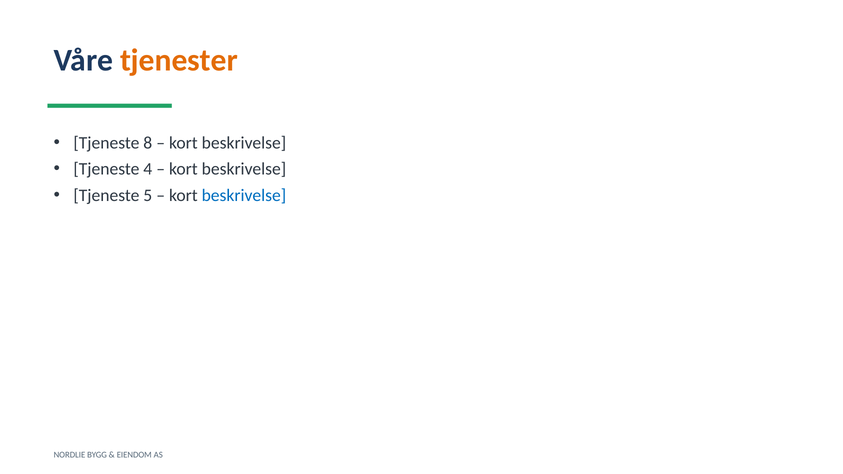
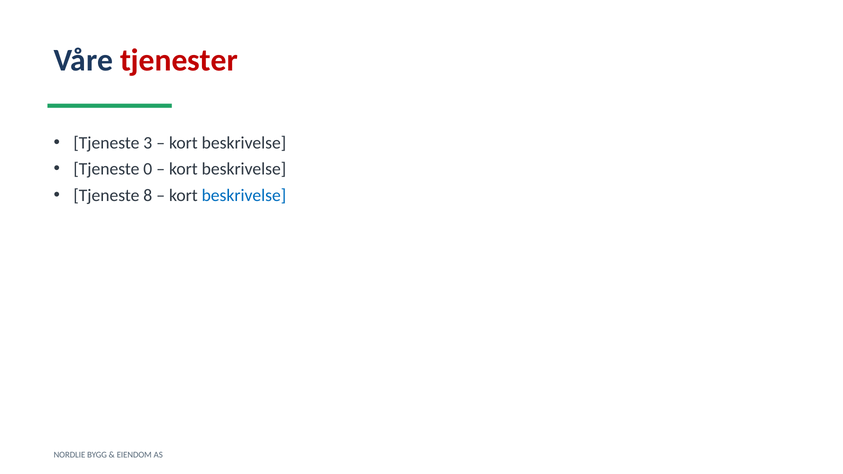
tjenester colour: orange -> red
8: 8 -> 3
4: 4 -> 0
5: 5 -> 8
